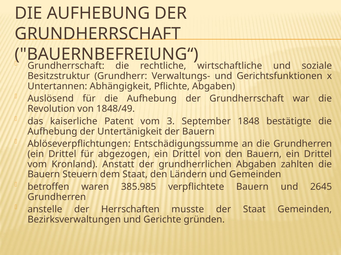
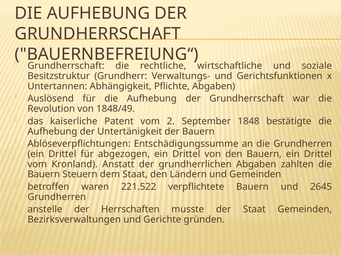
3: 3 -> 2
385.985: 385.985 -> 221.522
